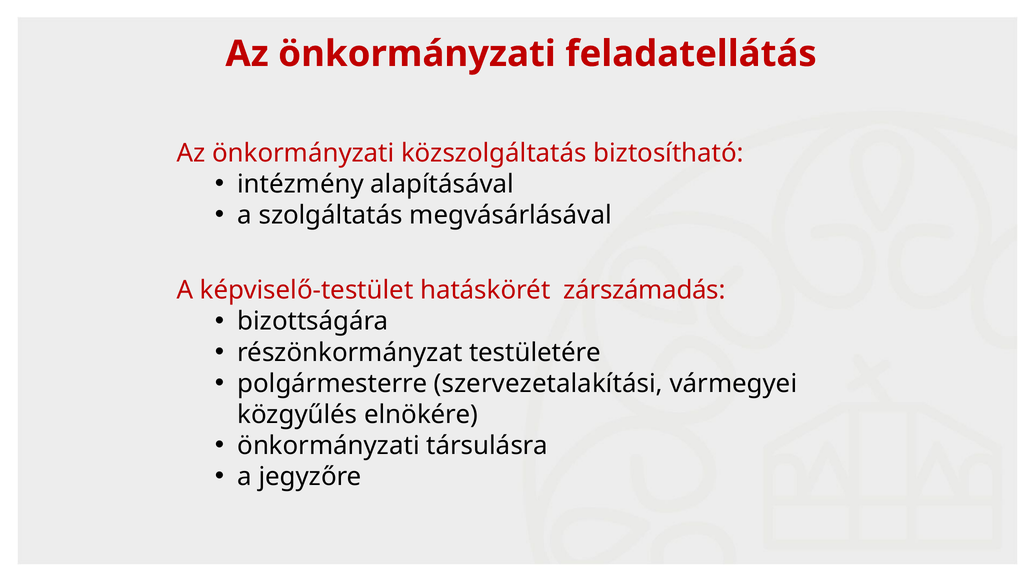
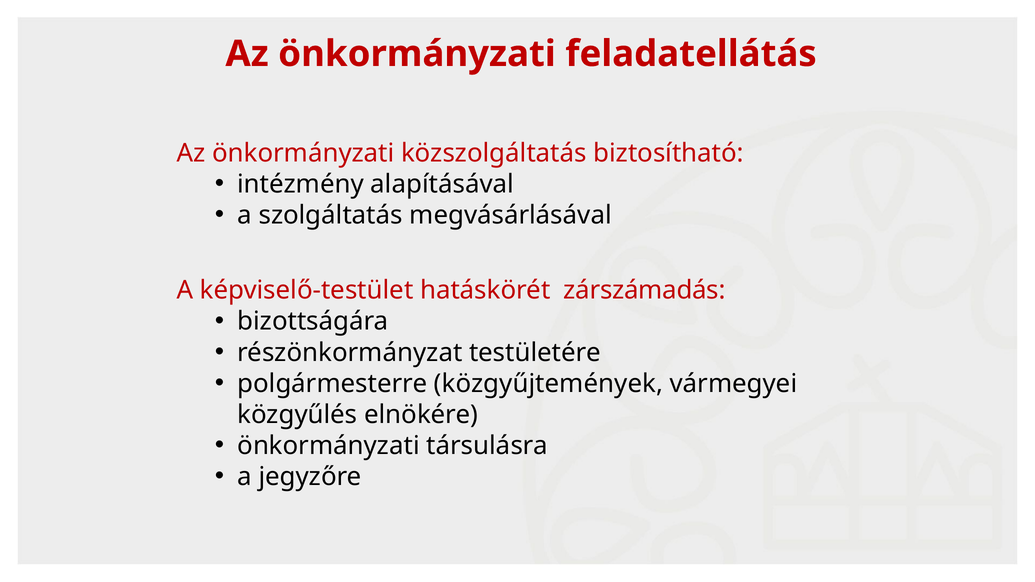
szervezetalakítási: szervezetalakítási -> közgyűjtemények
